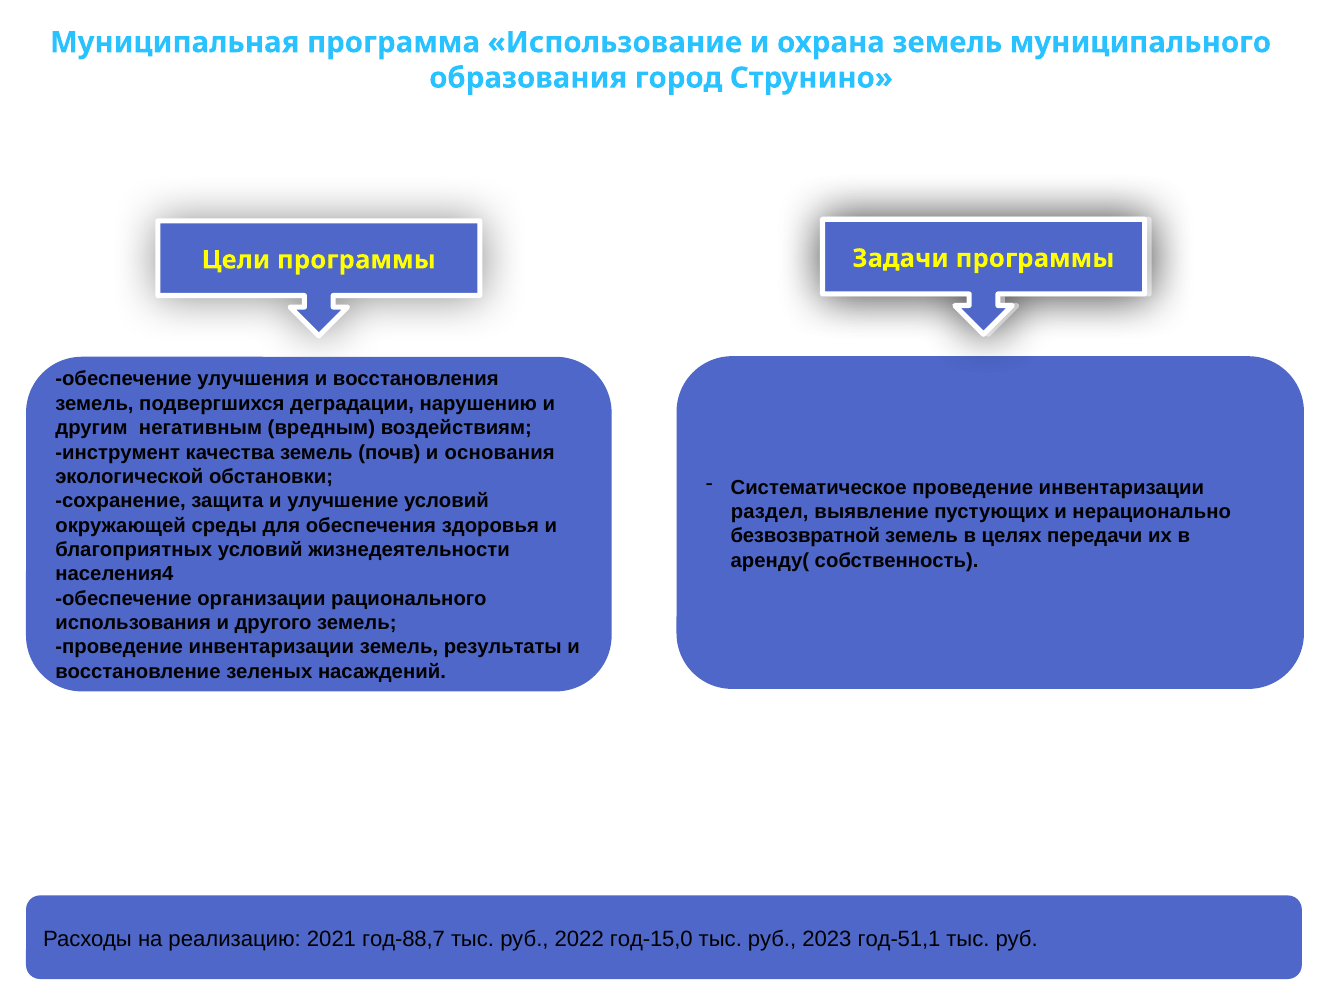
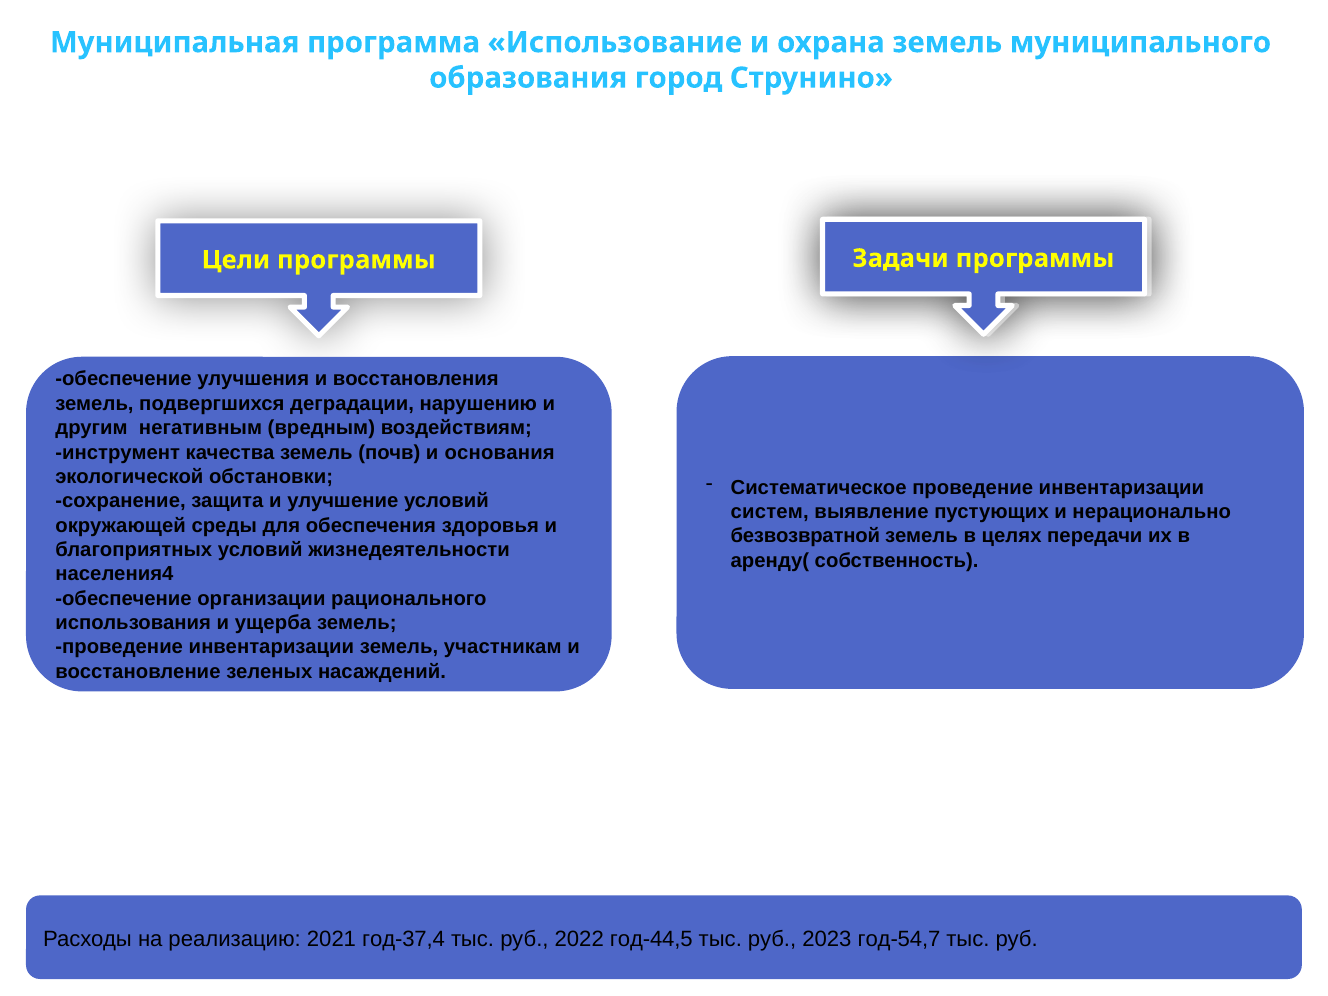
раздел: раздел -> систем
другого: другого -> ущерба
результаты: результаты -> участникам
год-88,7: год-88,7 -> год-37,4
год-15,0: год-15,0 -> год-44,5
год-51,1: год-51,1 -> год-54,7
